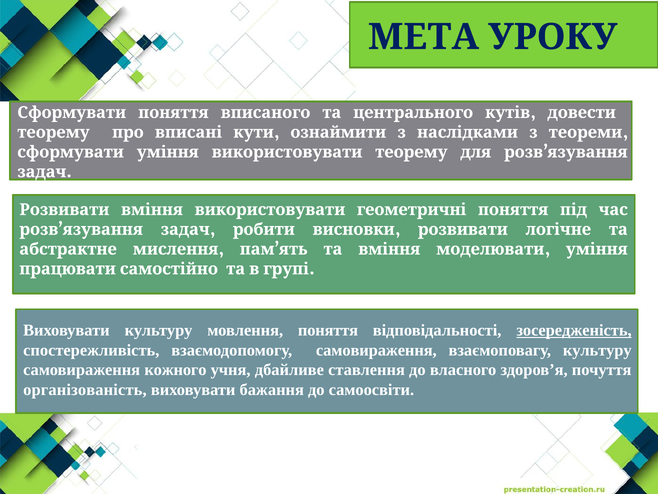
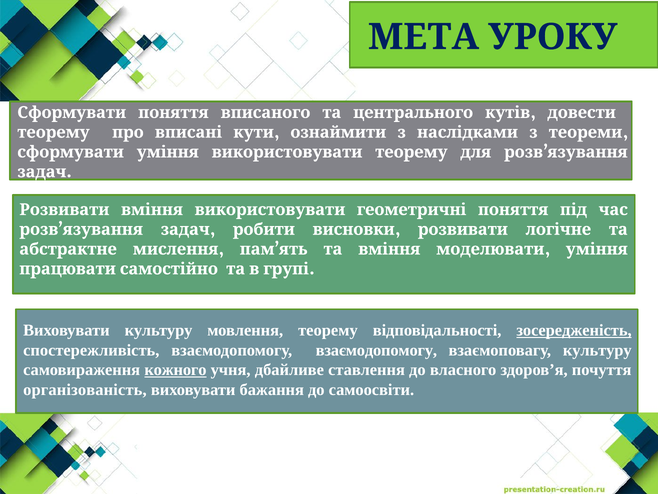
мовлення поняття: поняття -> теорему
взаємодопомогу самовираження: самовираження -> взаємодопомогу
кожного underline: none -> present
